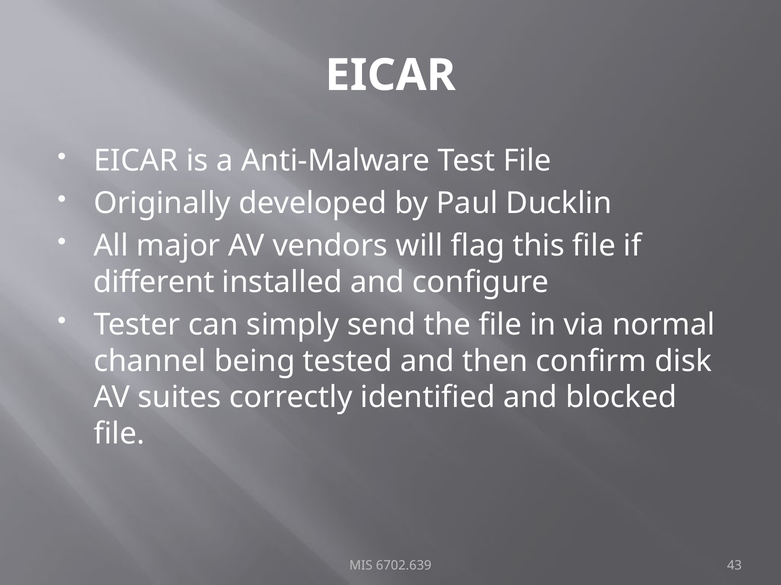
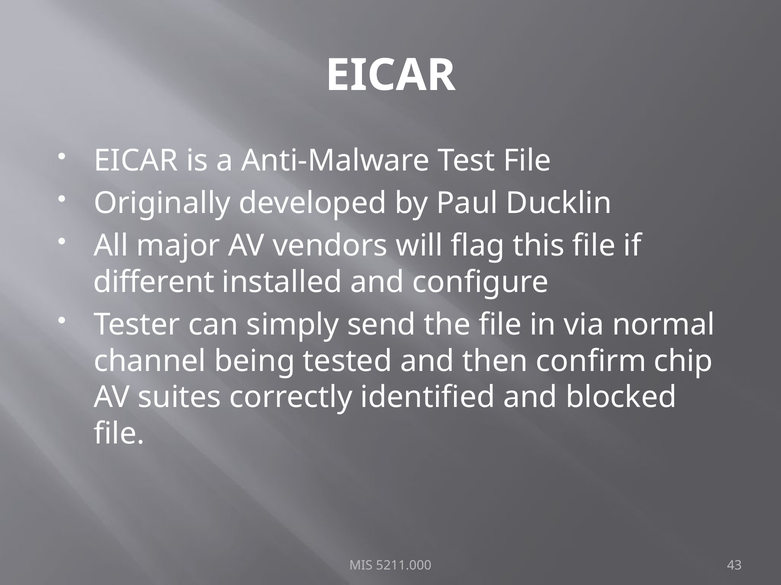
disk: disk -> chip
6702.639: 6702.639 -> 5211.000
